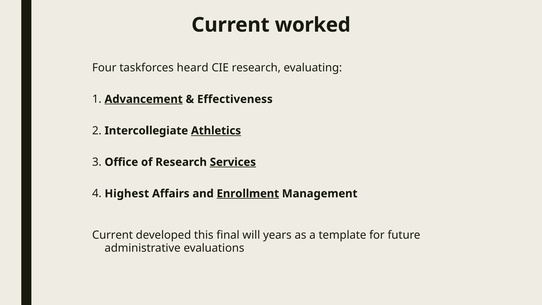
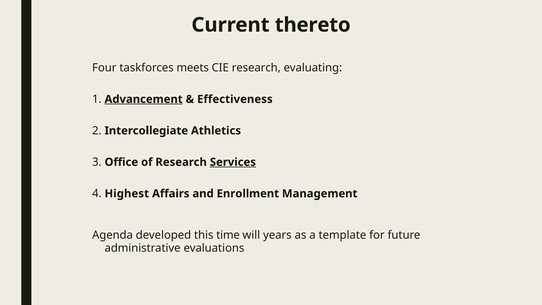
worked: worked -> thereto
heard: heard -> meets
Athletics underline: present -> none
Enrollment underline: present -> none
Current at (113, 235): Current -> Agenda
final: final -> time
